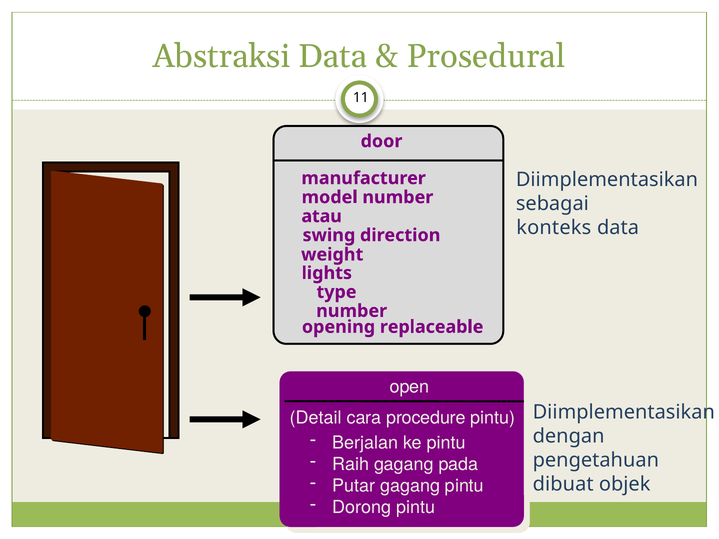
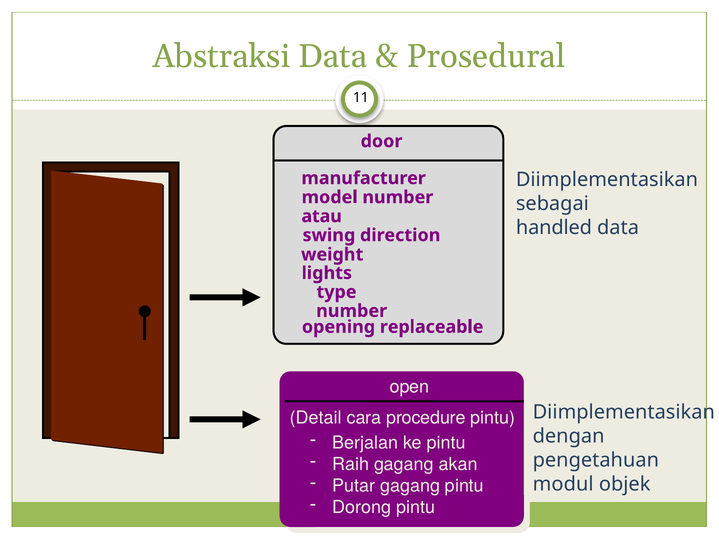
konteks: konteks -> handled
pada: pada -> akan
dibuat: dibuat -> modul
